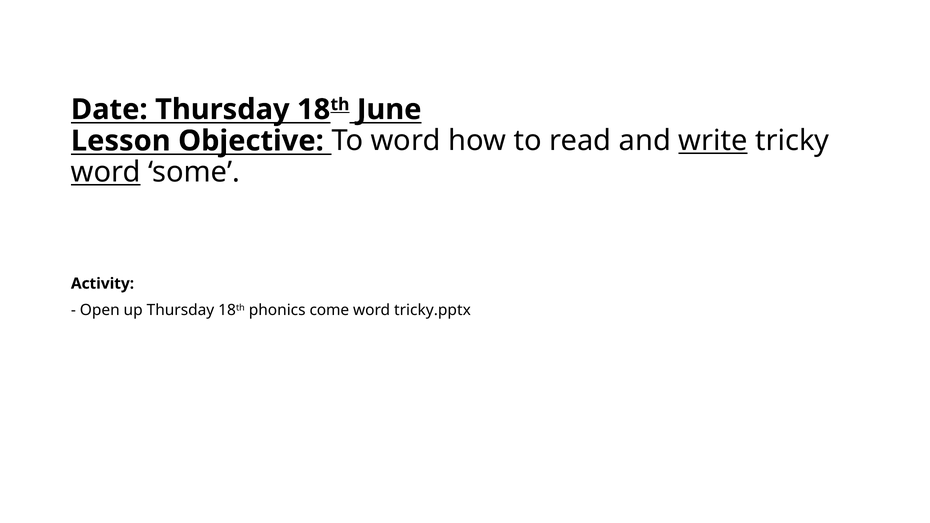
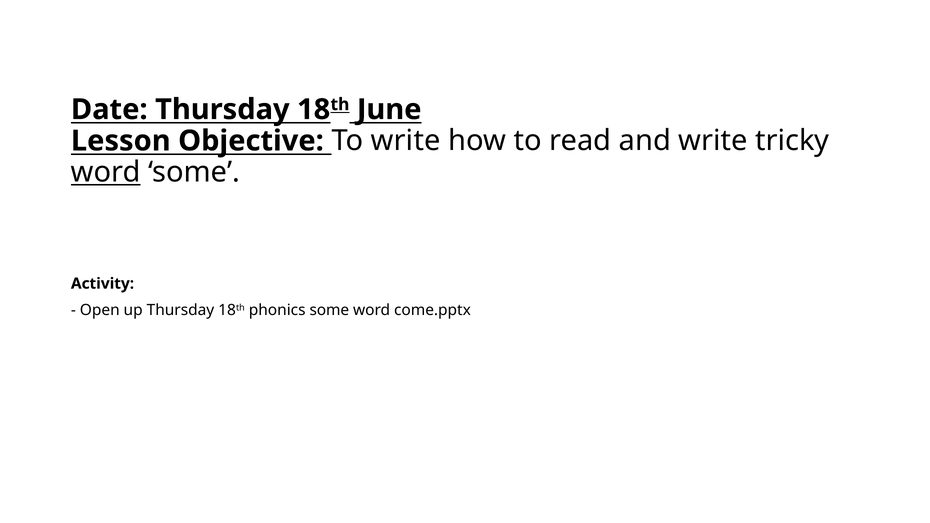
To word: word -> write
write at (713, 141) underline: present -> none
phonics come: come -> some
tricky.pptx: tricky.pptx -> come.pptx
